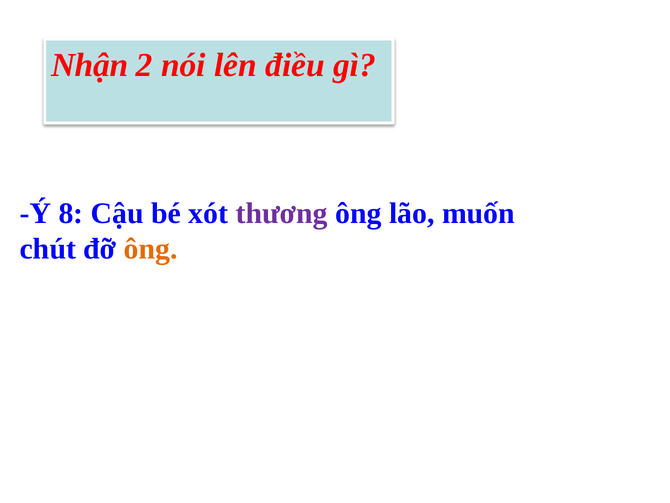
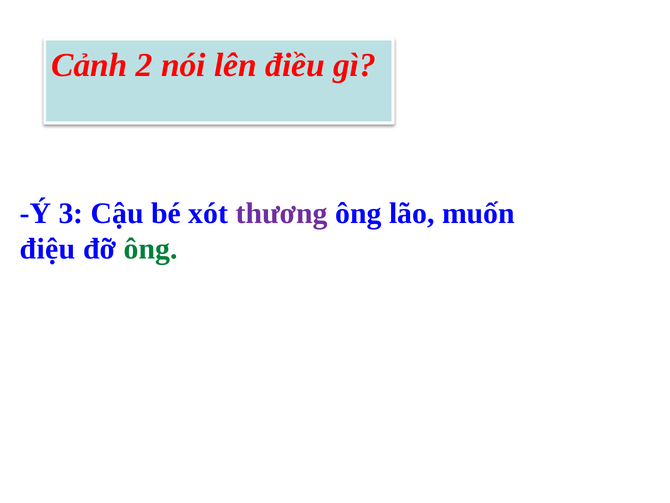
Nhận: Nhận -> Cảnh
8: 8 -> 3
chút: chút -> điệu
ông at (151, 249) colour: orange -> green
